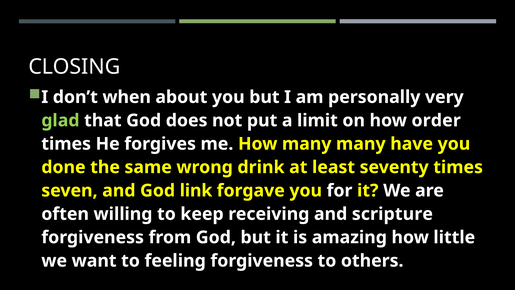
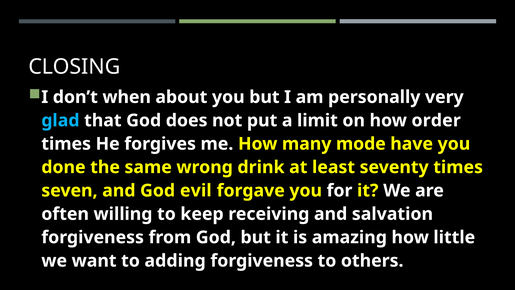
glad colour: light green -> light blue
many many: many -> mode
link: link -> evil
scripture: scripture -> salvation
feeling: feeling -> adding
